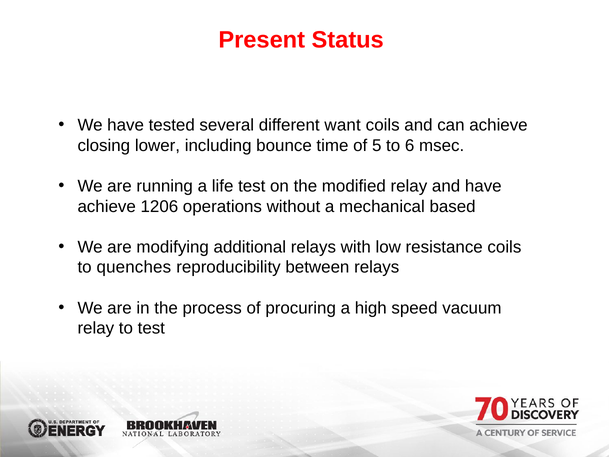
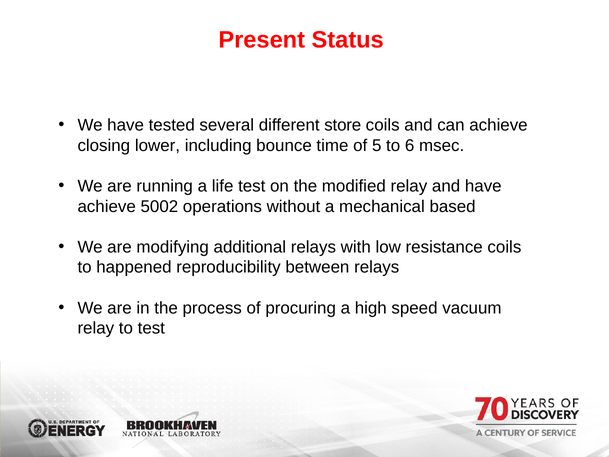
want: want -> store
1206: 1206 -> 5002
quenches: quenches -> happened
